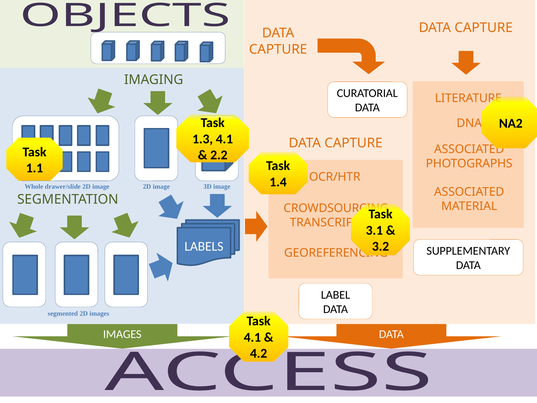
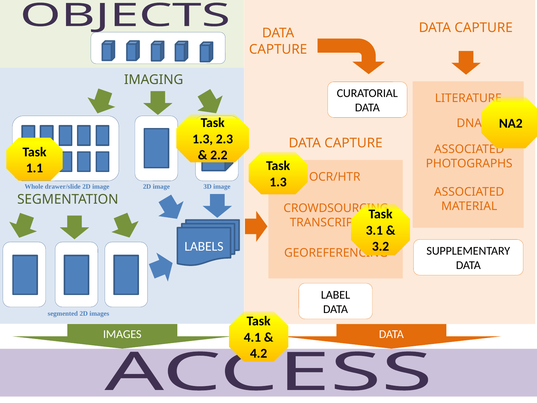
1.3 4.1: 4.1 -> 2.3
1.4 at (278, 182): 1.4 -> 1.3
